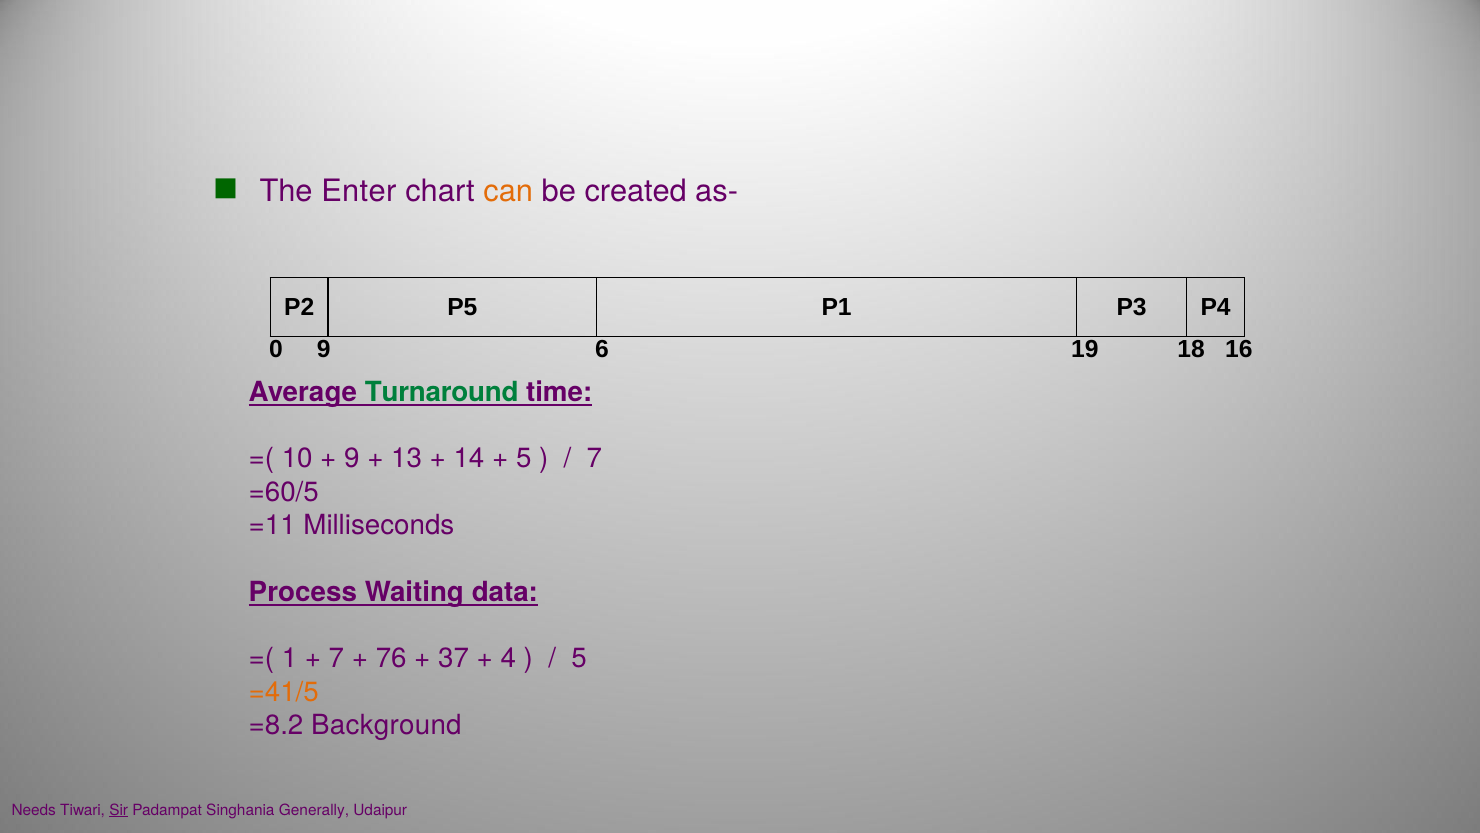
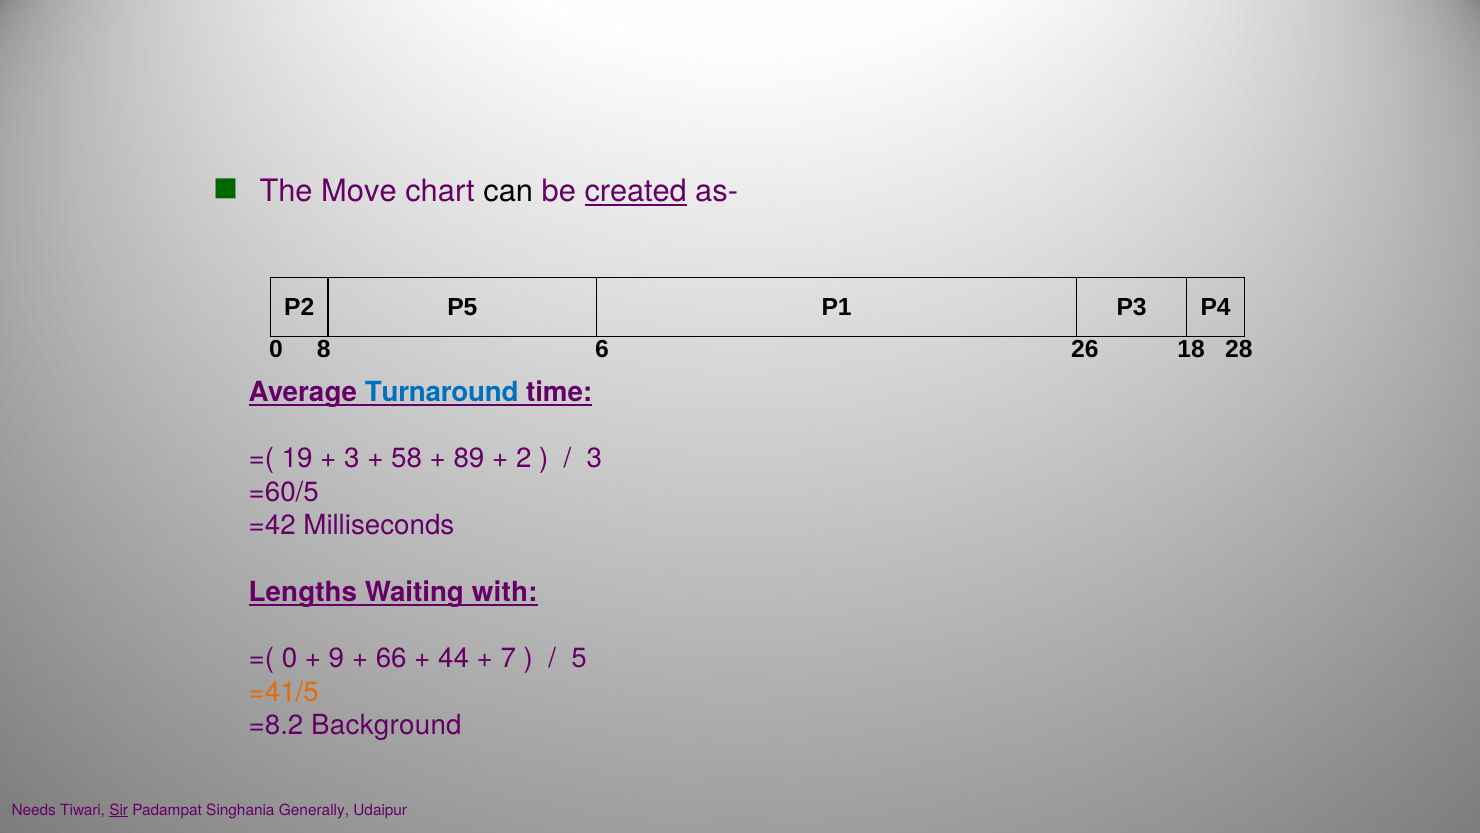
Enter: Enter -> Move
can colour: orange -> black
created underline: none -> present
0 9: 9 -> 8
19: 19 -> 26
16: 16 -> 28
Turnaround colour: green -> blue
10: 10 -> 19
9 at (352, 458): 9 -> 3
13: 13 -> 58
14: 14 -> 89
5 at (524, 458): 5 -> 2
7 at (594, 458): 7 -> 3
=11: =11 -> =42
Process: Process -> Lengths
data: data -> with
1 at (289, 658): 1 -> 0
7 at (336, 658): 7 -> 9
76: 76 -> 66
37: 37 -> 44
4: 4 -> 7
